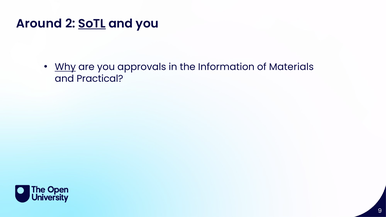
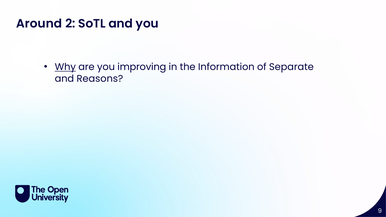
SoTL underline: present -> none
approvals: approvals -> improving
Materials: Materials -> Separate
Practical: Practical -> Reasons
